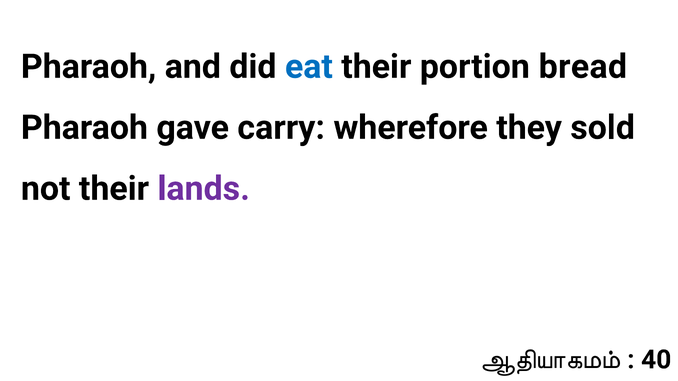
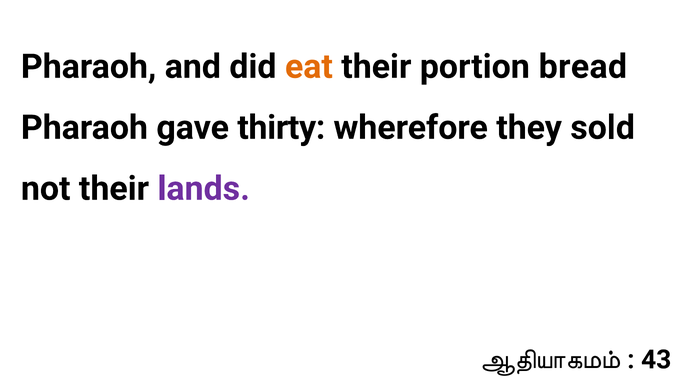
eat colour: blue -> orange
carry: carry -> thirty
40: 40 -> 43
